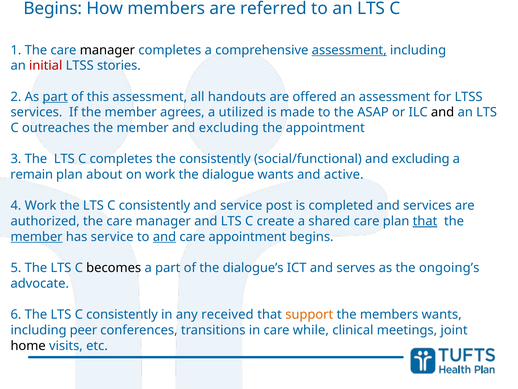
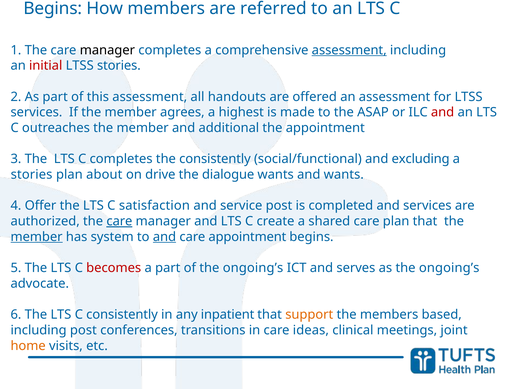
part at (55, 97) underline: present -> none
utilized: utilized -> highest
and at (443, 112) colour: black -> red
member and excluding: excluding -> additional
remain at (32, 174): remain -> stories
on work: work -> drive
and active: active -> wants
4 Work: Work -> Offer
consistently at (154, 205): consistently -> satisfaction
care at (119, 221) underline: none -> present
that at (425, 221) underline: present -> none
has service: service -> system
becomes colour: black -> red
of the dialogue’s: dialogue’s -> ongoing’s
received: received -> inpatient
members wants: wants -> based
including peer: peer -> post
while: while -> ideas
home colour: black -> orange
